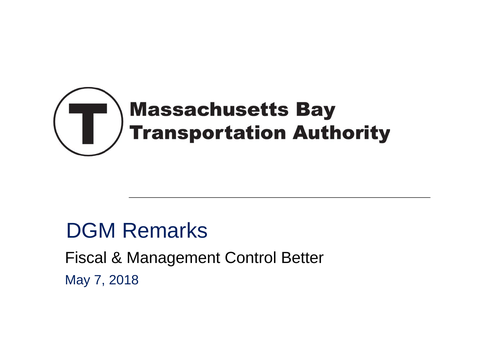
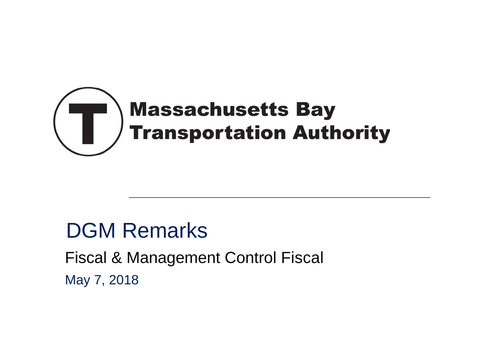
Control Better: Better -> Fiscal
